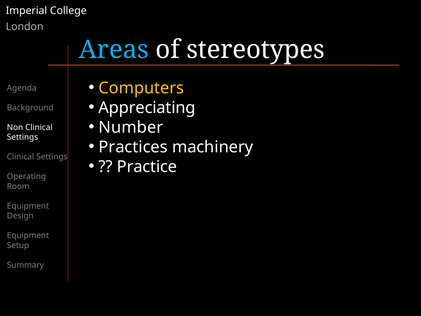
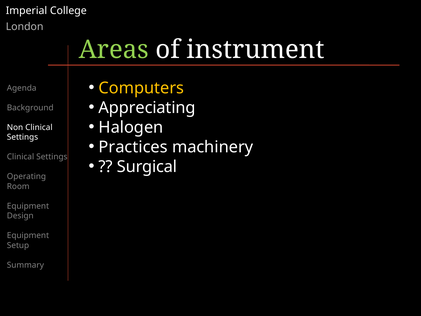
Areas colour: light blue -> light green
stereotypes: stereotypes -> instrument
Number: Number -> Halogen
Practice: Practice -> Surgical
